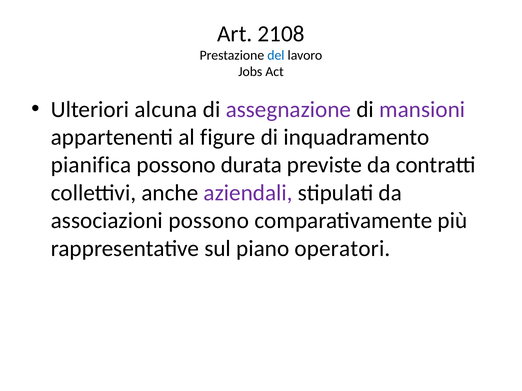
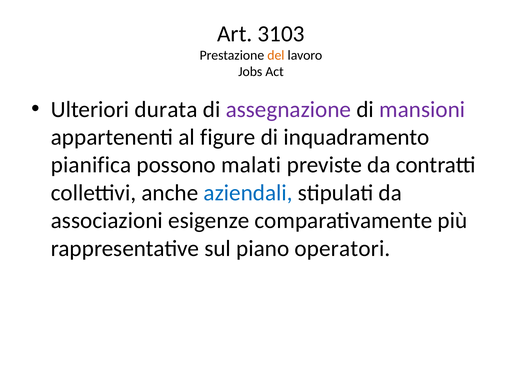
2108: 2108 -> 3103
del colour: blue -> orange
alcuna: alcuna -> durata
durata: durata -> malati
aziendali colour: purple -> blue
associazioni possono: possono -> esigenze
